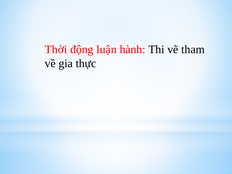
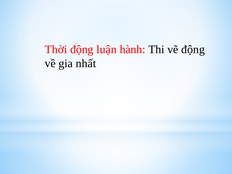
vẽ tham: tham -> động
thực: thực -> nhất
